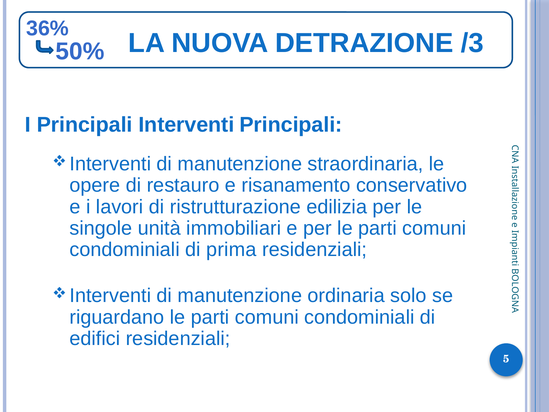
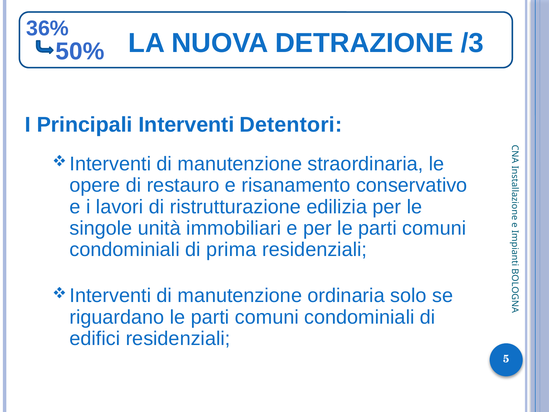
Interventi Principali: Principali -> Detentori
